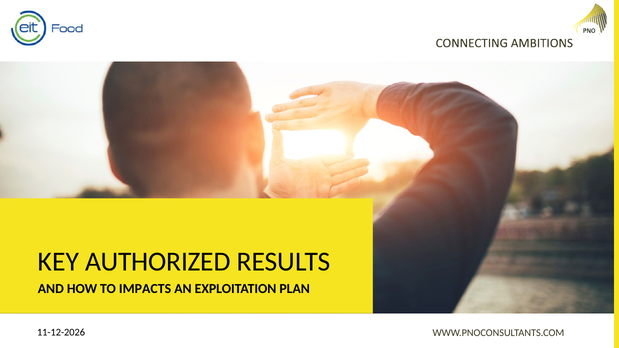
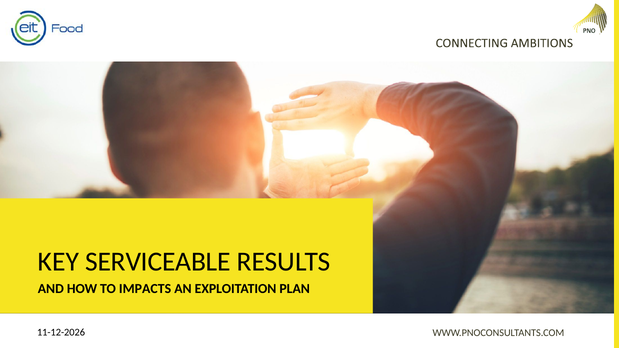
AUTHORIZED: AUTHORIZED -> SERVICEABLE
